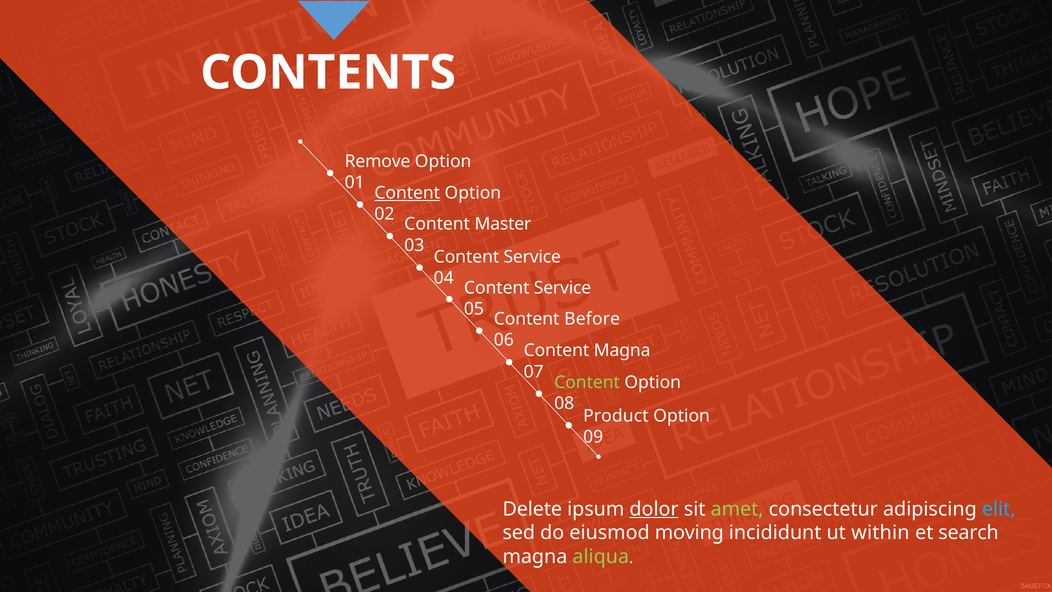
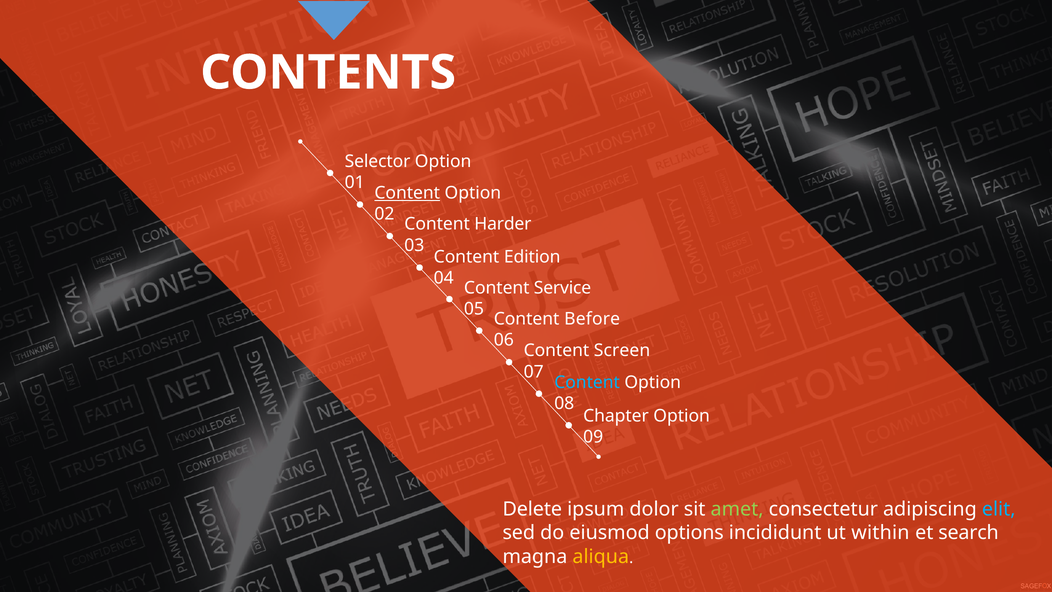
Remove: Remove -> Selector
Master: Master -> Harder
Service at (532, 257): Service -> Edition
Content Magna: Magna -> Screen
Content at (587, 382) colour: light green -> light blue
Product: Product -> Chapter
dolor underline: present -> none
moving: moving -> options
aliqua colour: light green -> yellow
